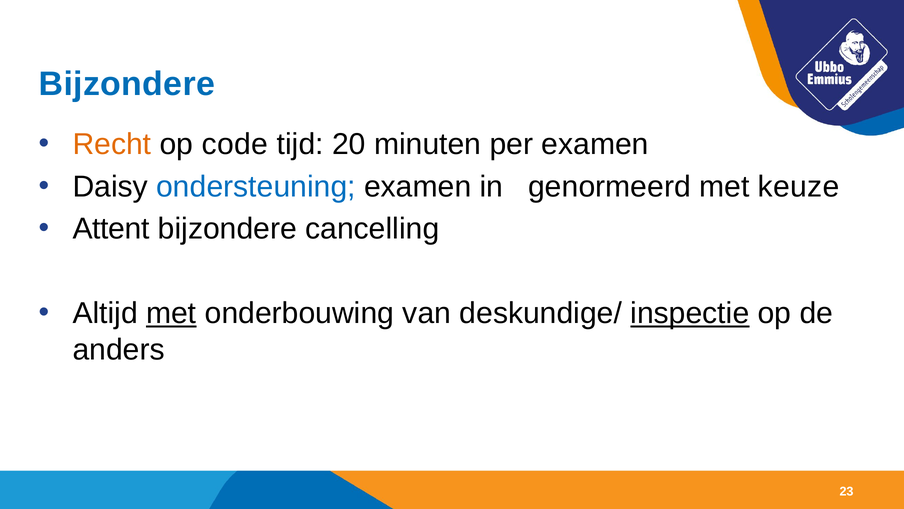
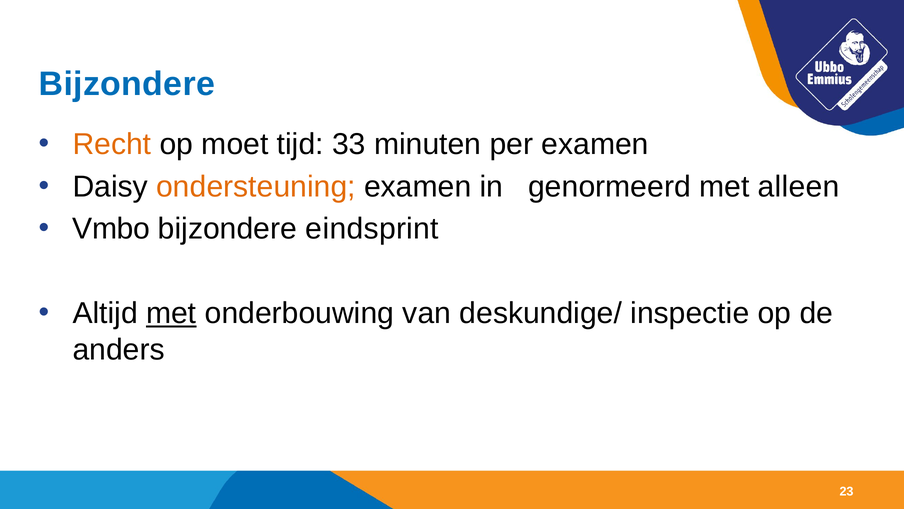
code: code -> moet
20: 20 -> 33
ondersteuning colour: blue -> orange
keuze: keuze -> alleen
Attent: Attent -> Vmbo
cancelling: cancelling -> eindsprint
inspectie underline: present -> none
